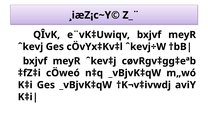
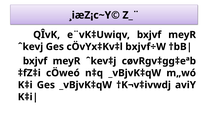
ˆkevj÷W: ˆkevj÷W -> bxjvf÷W
